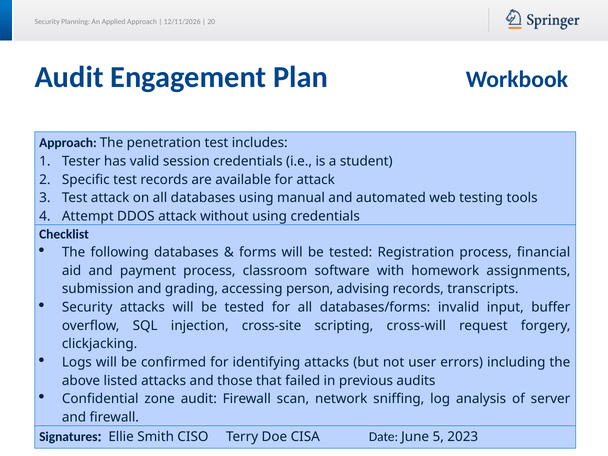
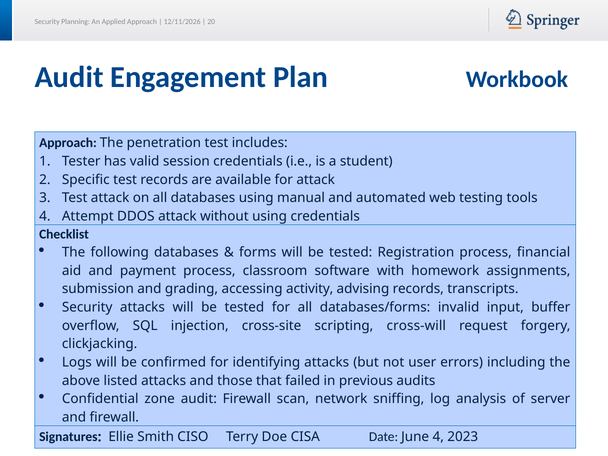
person: person -> activity
June 5: 5 -> 4
